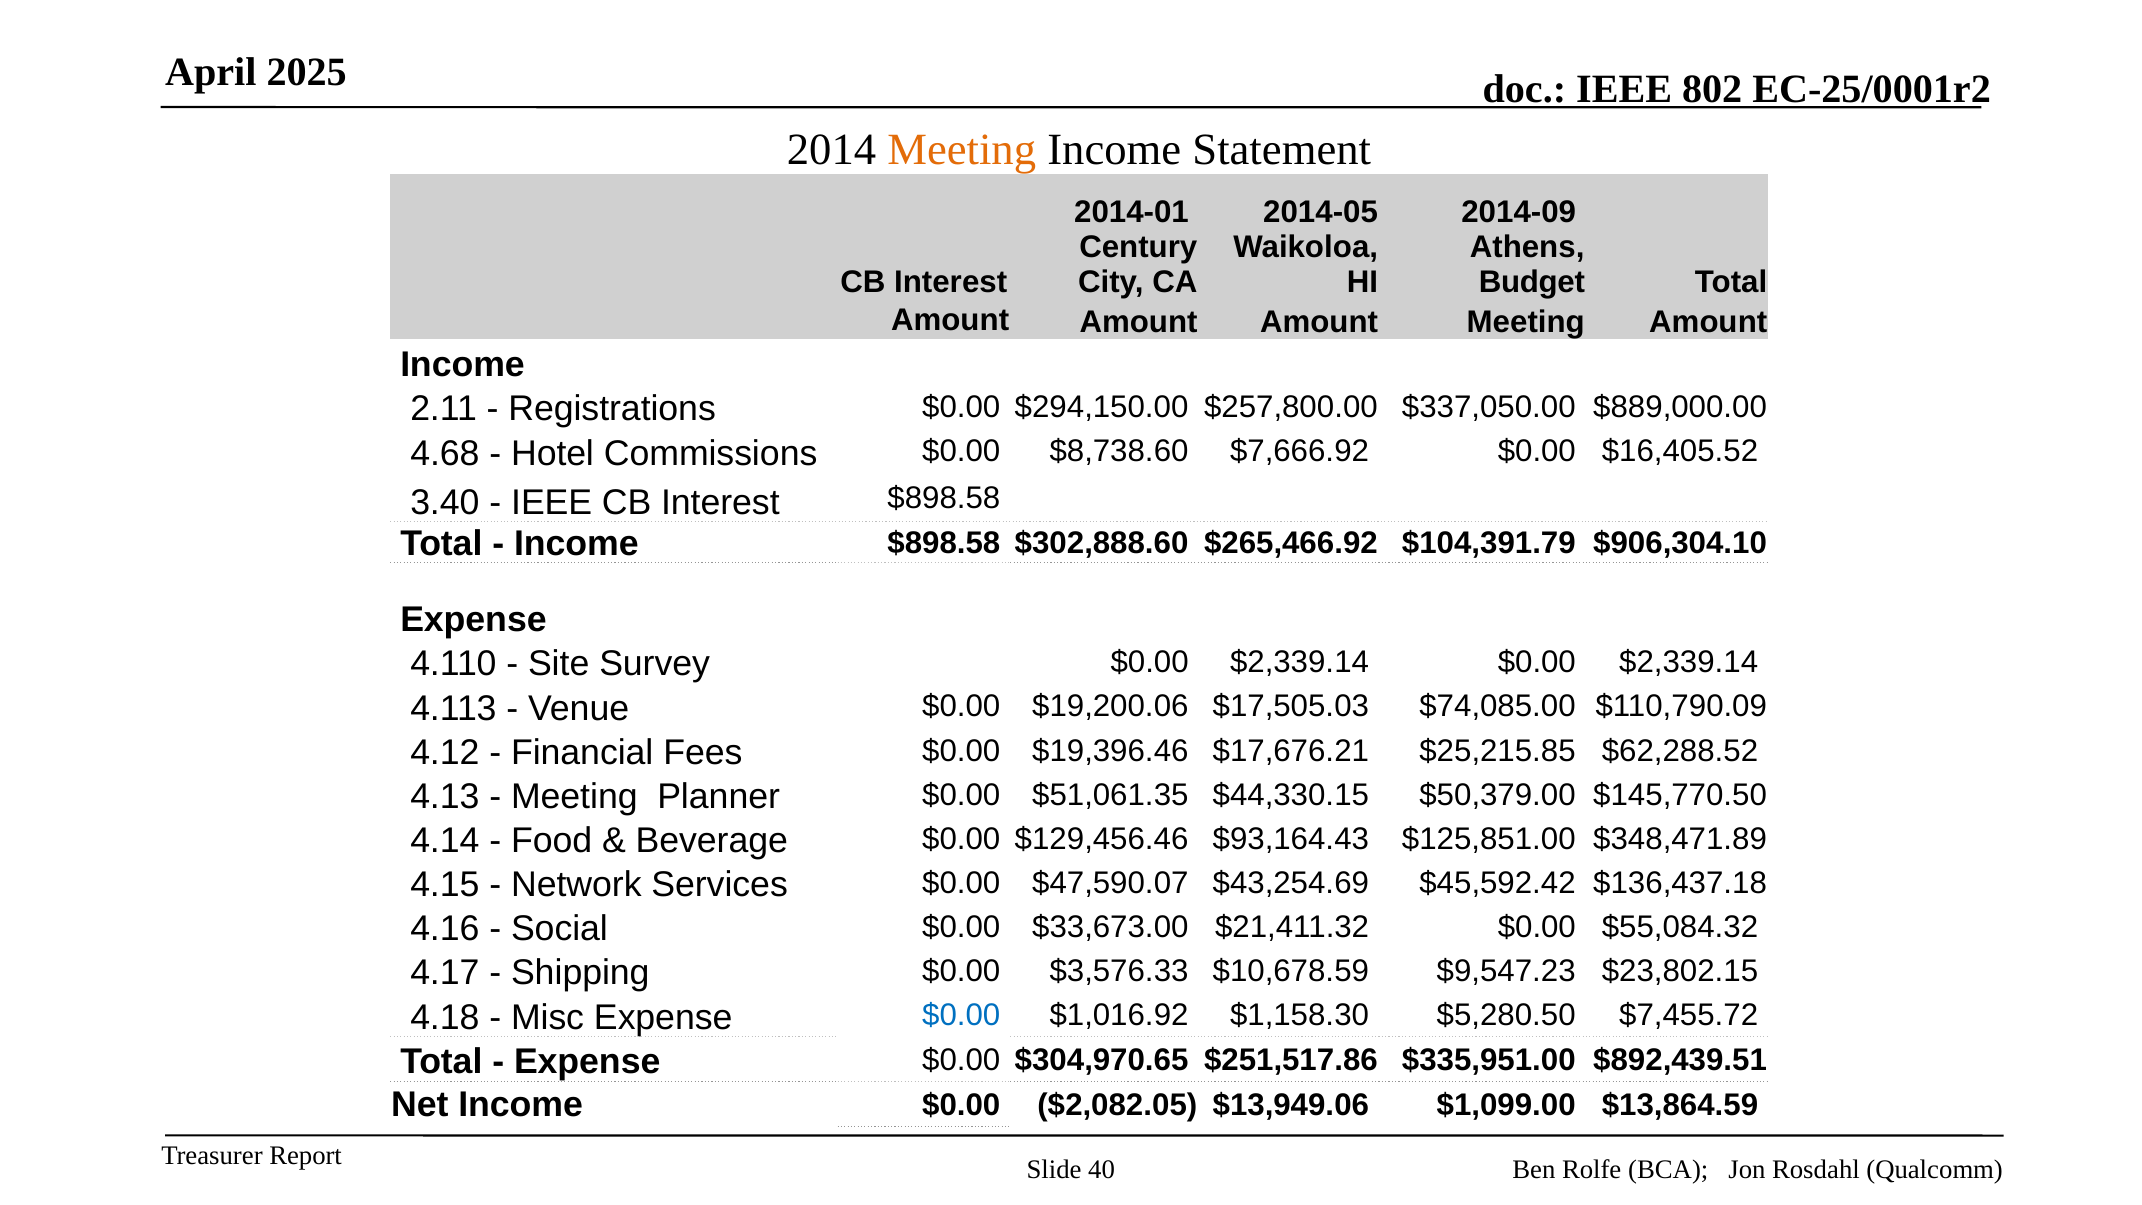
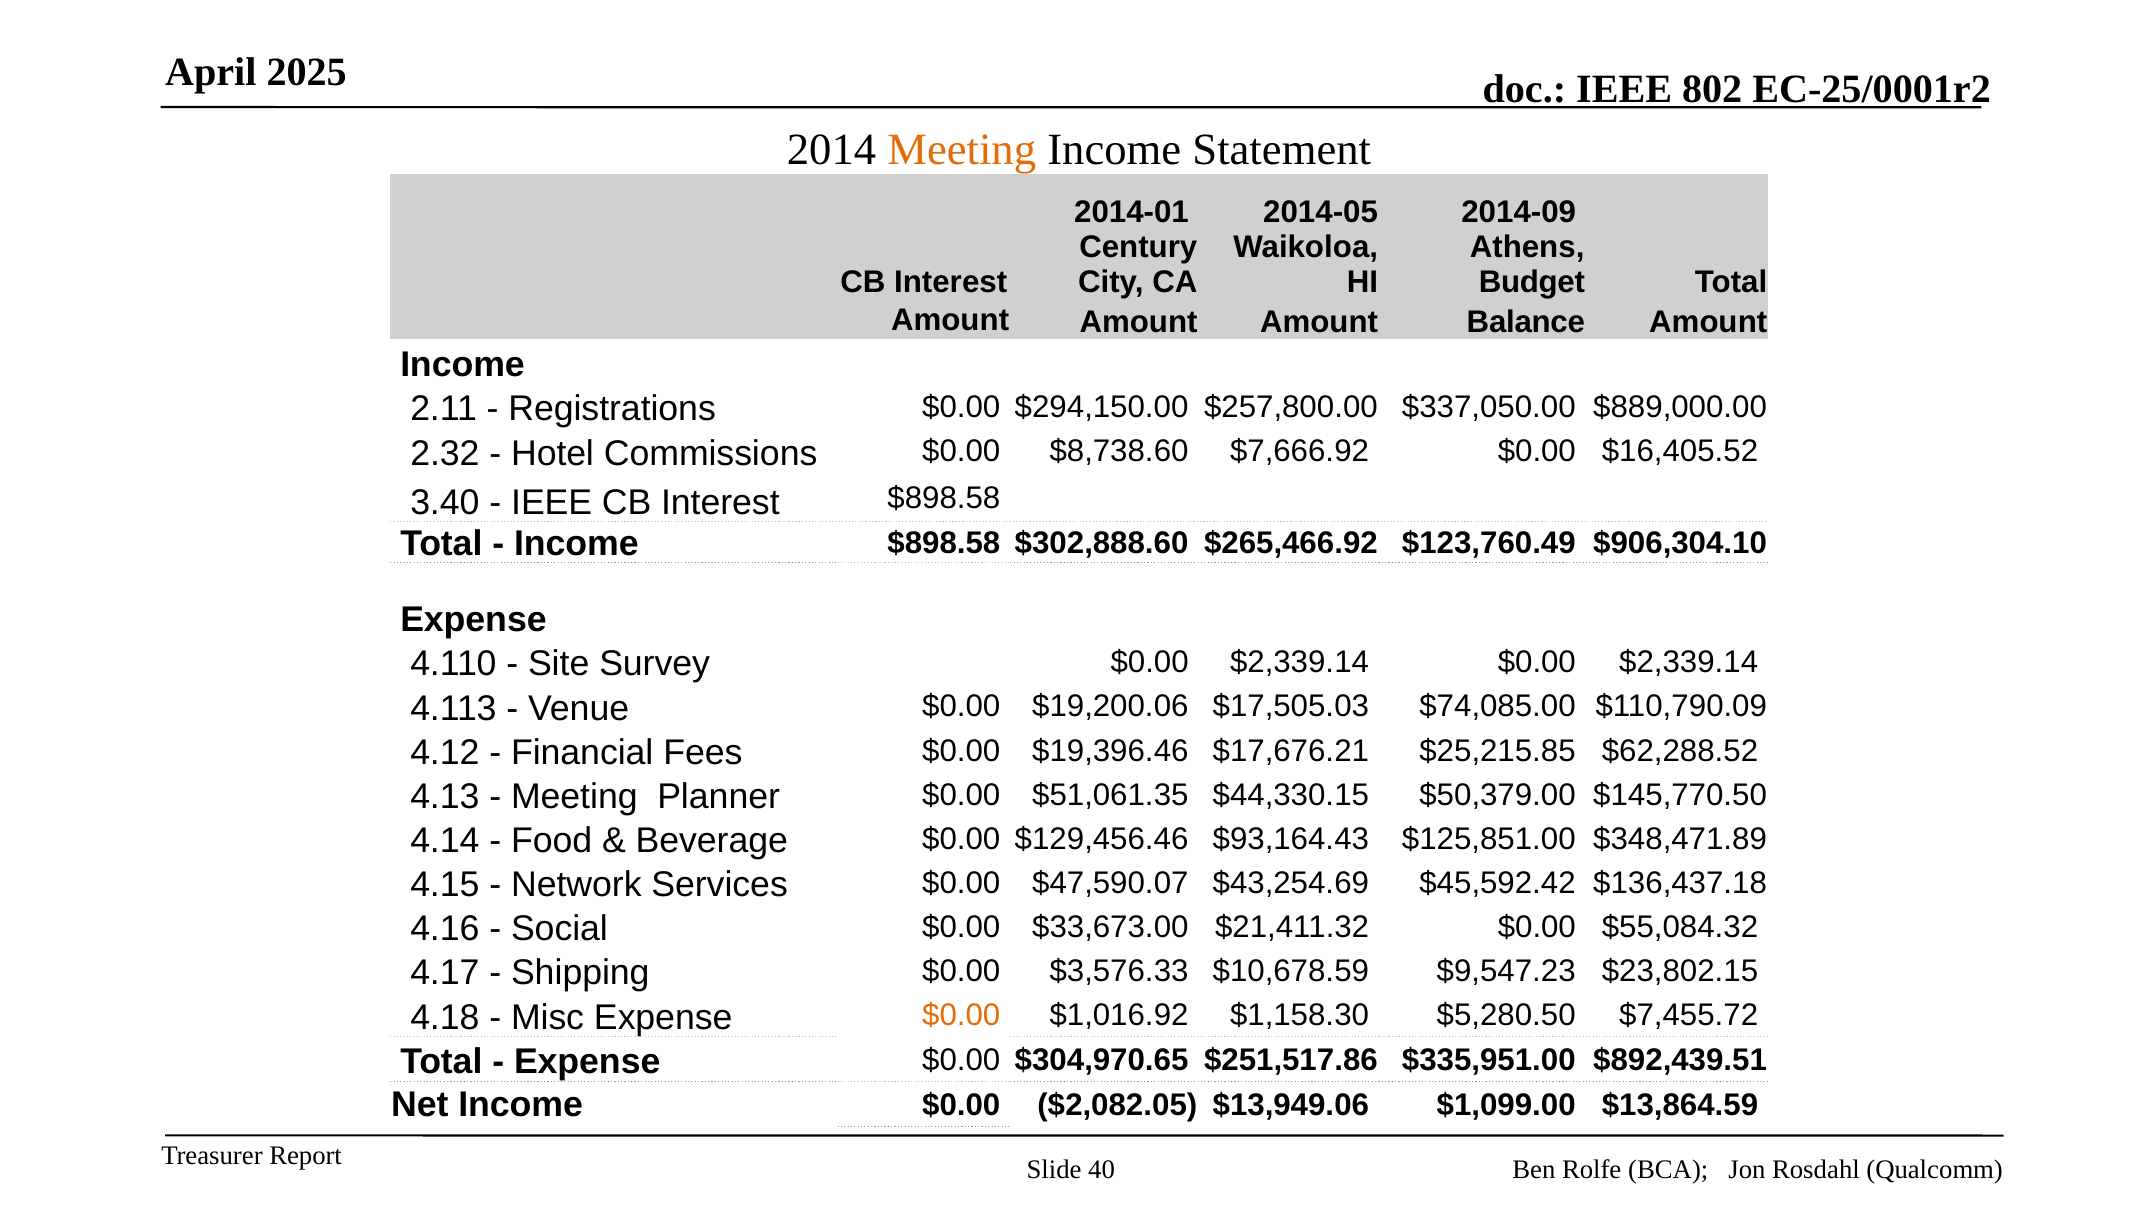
Amount Meeting: Meeting -> Balance
4.68: 4.68 -> 2.32
$104,391.79: $104,391.79 -> $123,760.49
$0.00 at (961, 1015) colour: blue -> orange
